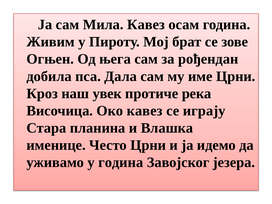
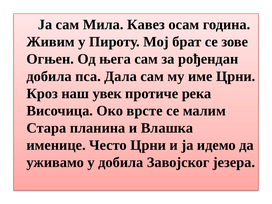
Око кавез: кавез -> врсте
играју: играју -> малим
у година: година -> добила
